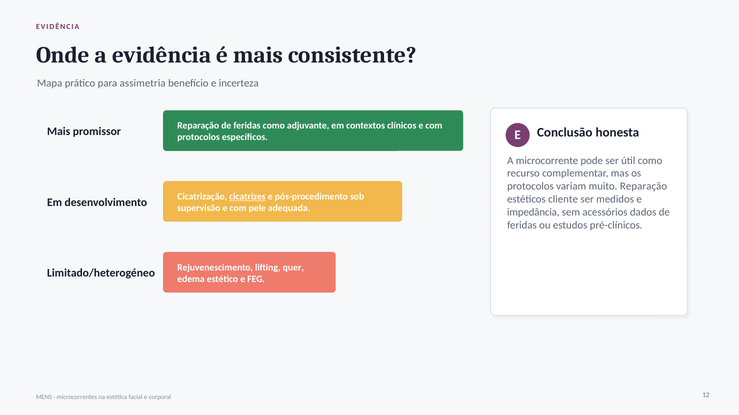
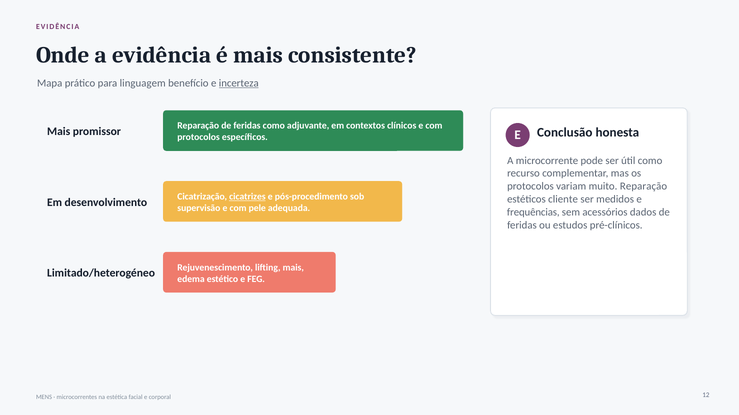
assimetria: assimetria -> linguagem
incerteza underline: none -> present
impedância: impedância -> frequências
lifting quer: quer -> mais
